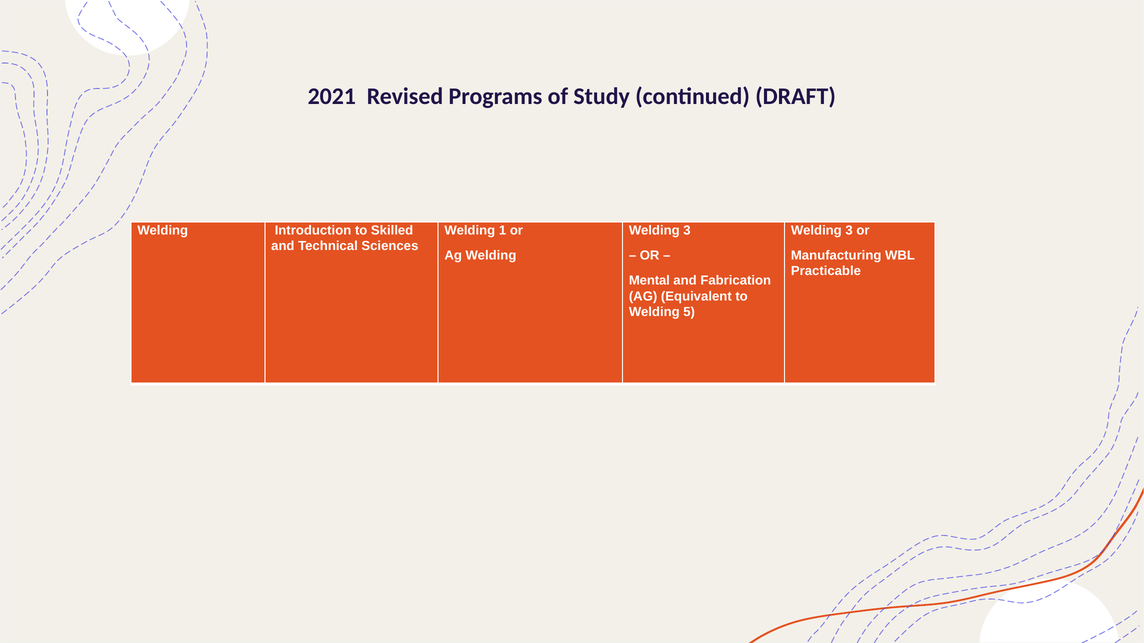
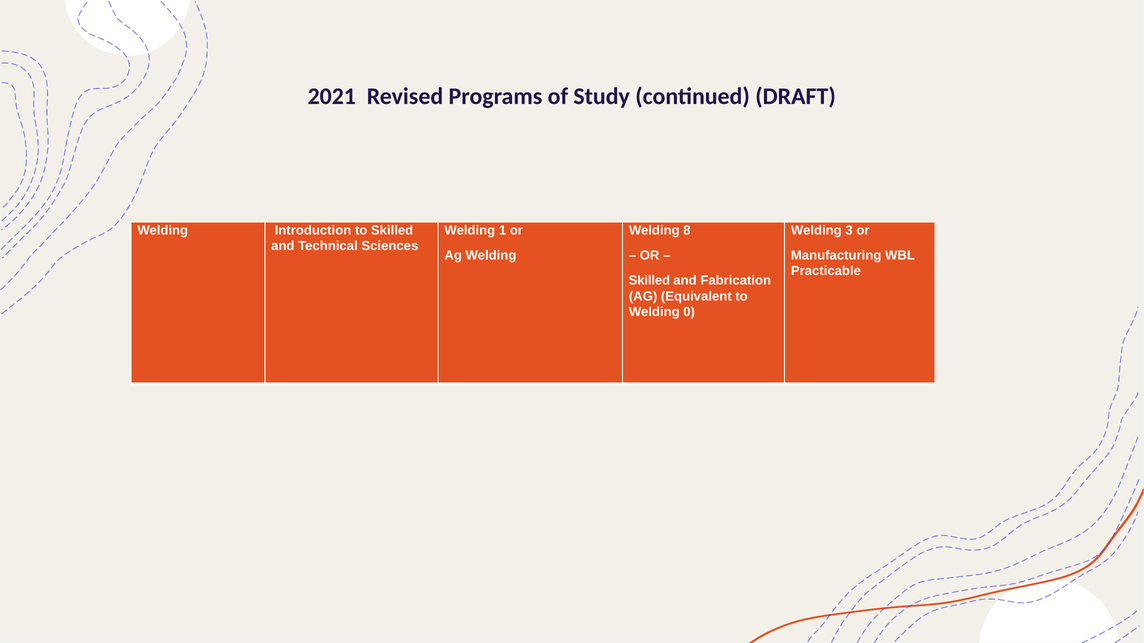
3 at (687, 231): 3 -> 8
Mental at (649, 281): Mental -> Skilled
5: 5 -> 0
